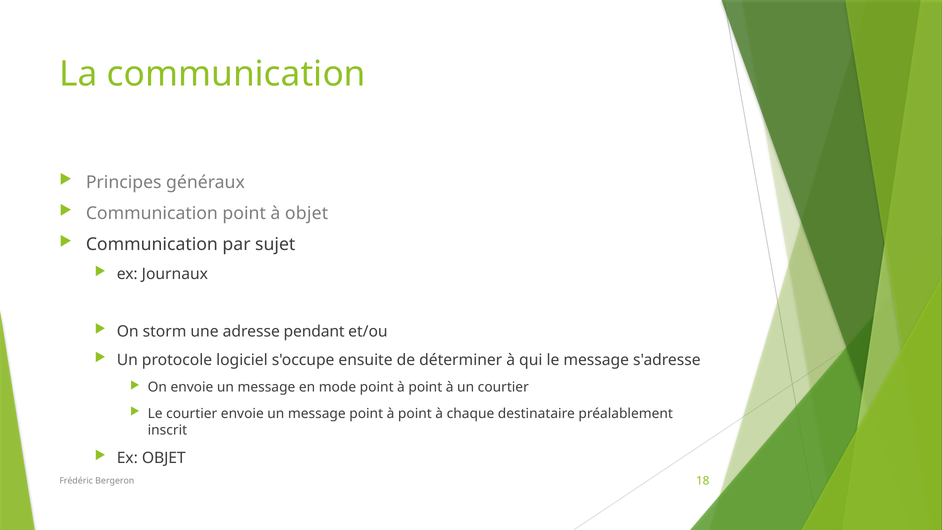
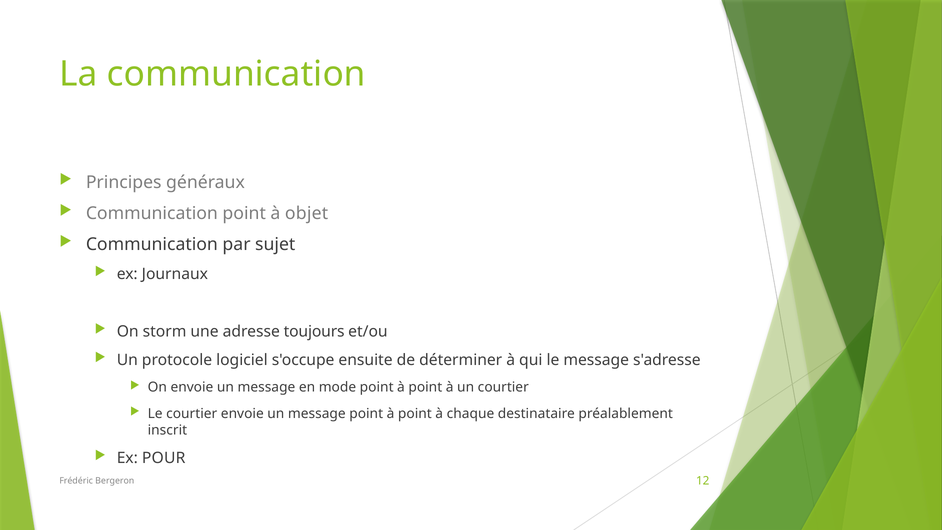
pendant: pendant -> toujours
Ex OBJET: OBJET -> POUR
18: 18 -> 12
